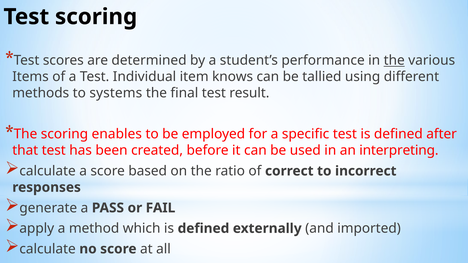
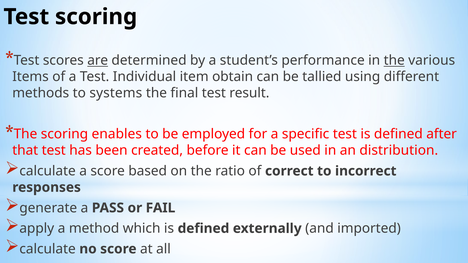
are underline: none -> present
knows: knows -> obtain
interpreting: interpreting -> distribution
